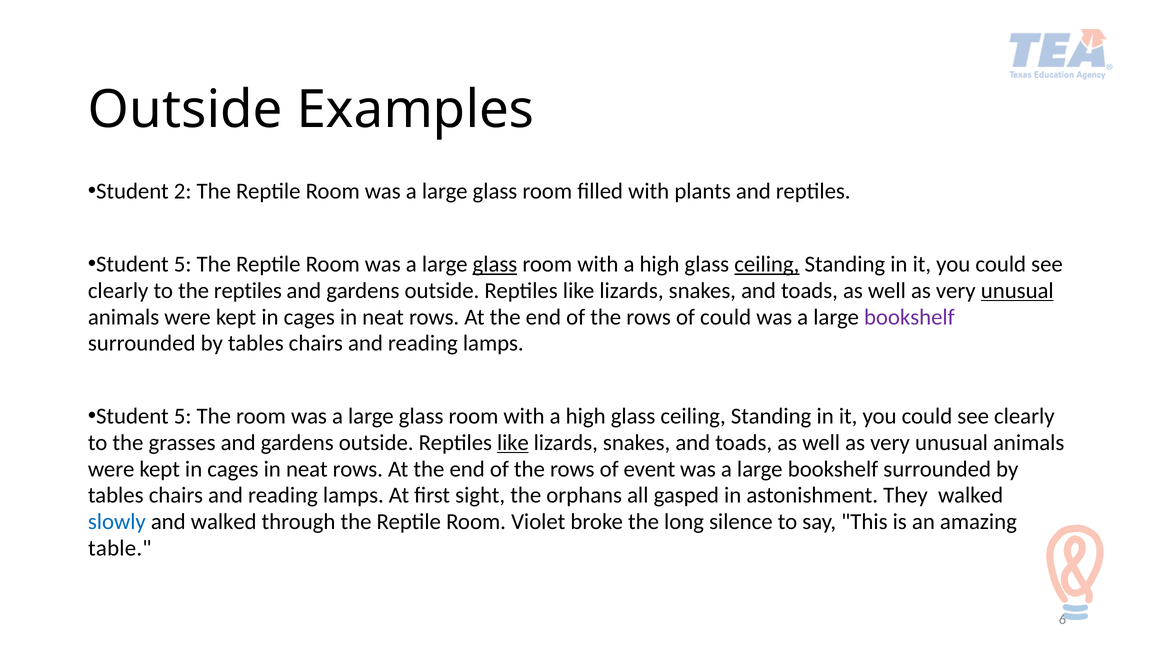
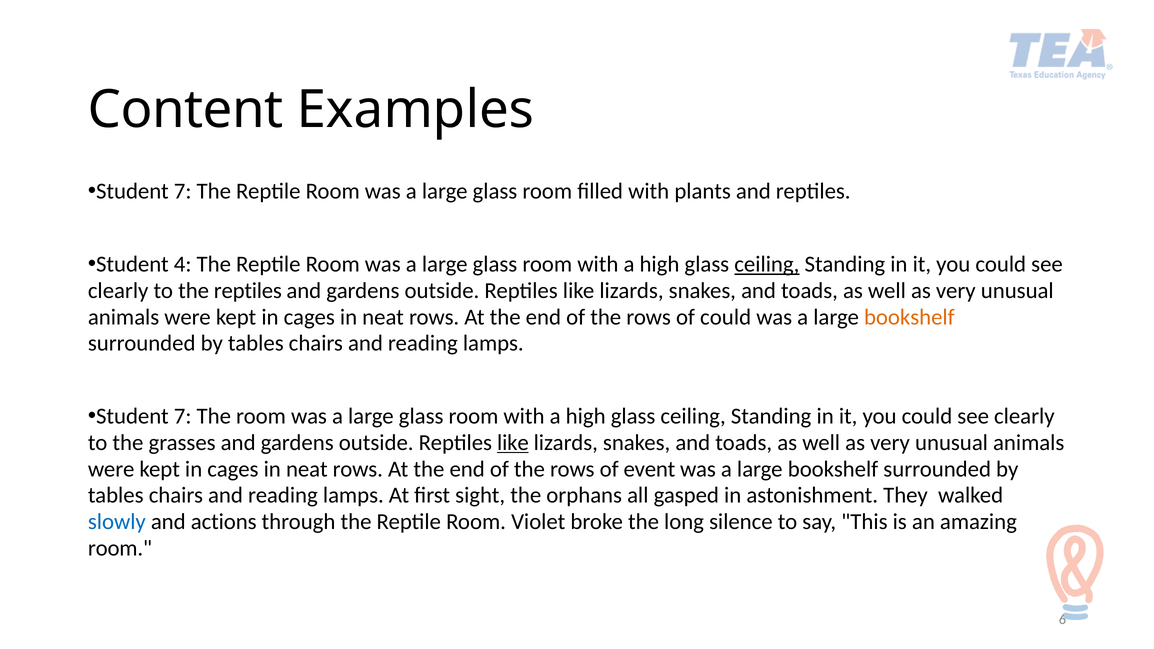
Outside at (185, 110): Outside -> Content
2 at (183, 191): 2 -> 7
5 at (183, 264): 5 -> 4
glass at (495, 264) underline: present -> none
unusual at (1017, 291) underline: present -> none
bookshelf at (909, 317) colour: purple -> orange
5 at (183, 416): 5 -> 7
and walked: walked -> actions
table at (120, 548): table -> room
